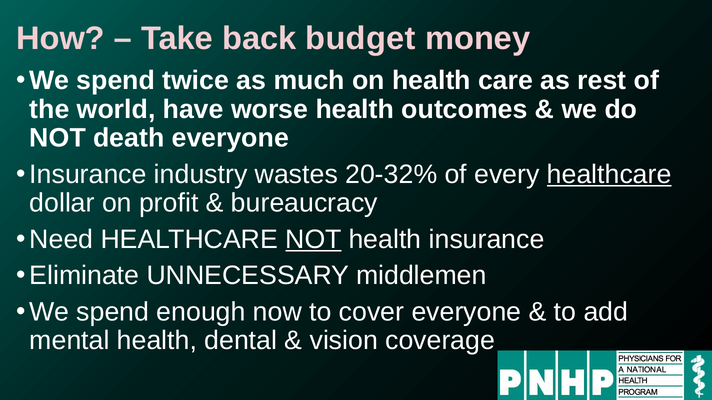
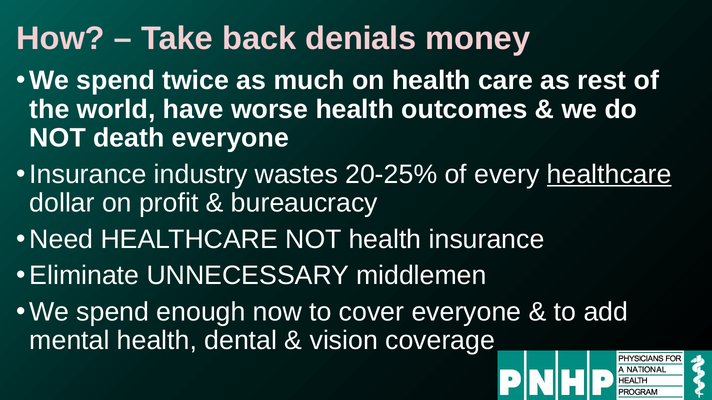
budget: budget -> denials
20-32%: 20-32% -> 20-25%
NOT at (314, 240) underline: present -> none
